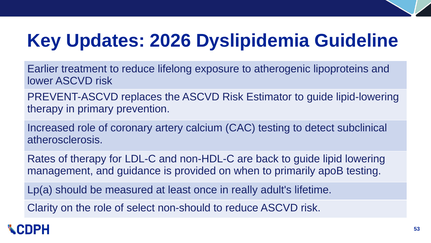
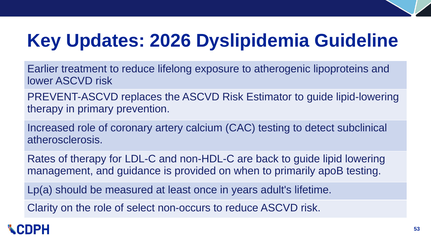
really: really -> years
non-should: non-should -> non-occurs
